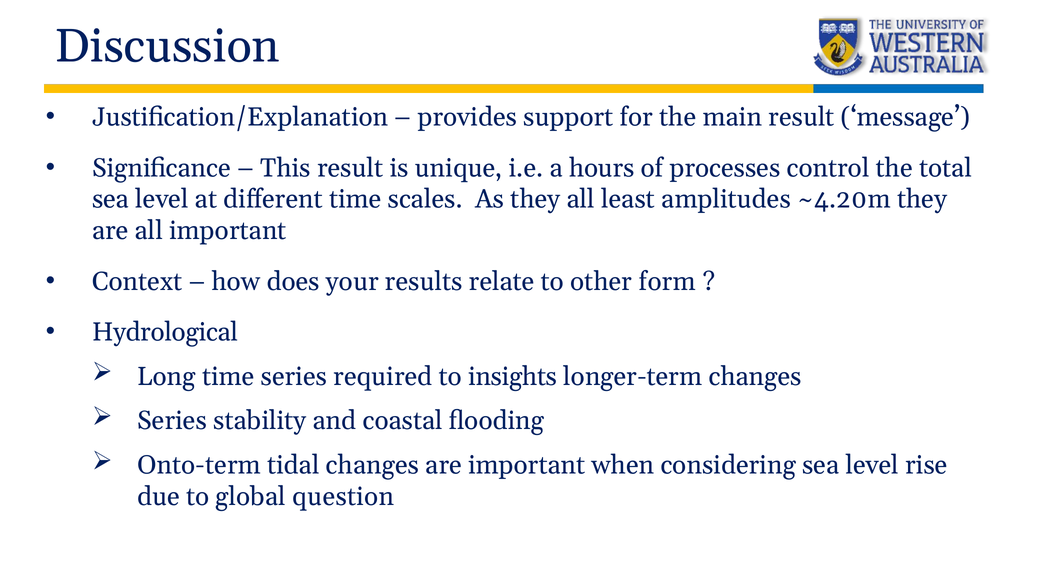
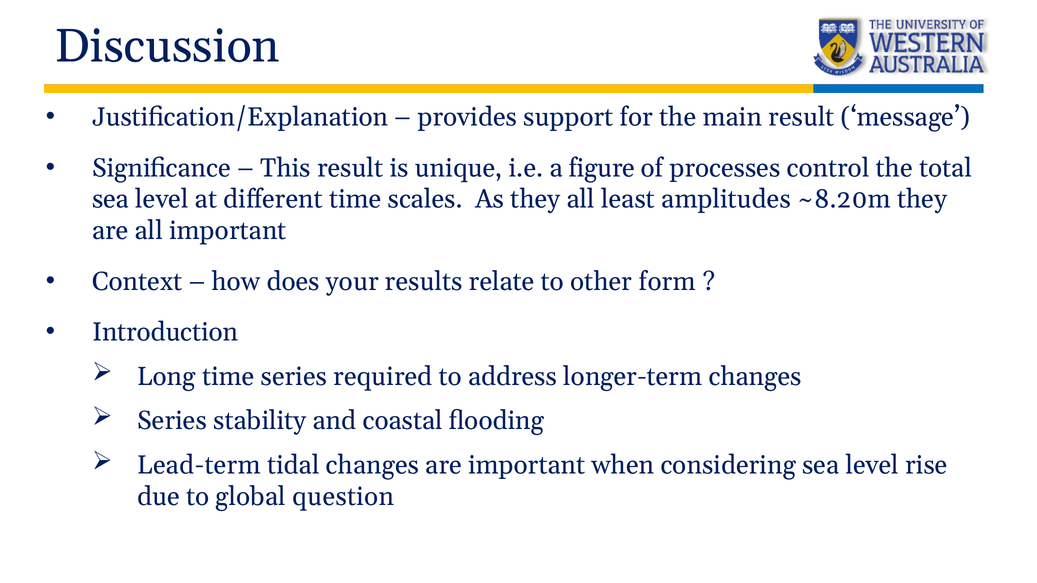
hours: hours -> figure
~4.20m: ~4.20m -> ~8.20m
Hydrological: Hydrological -> Introduction
insights: insights -> address
Onto-term: Onto-term -> Lead-term
